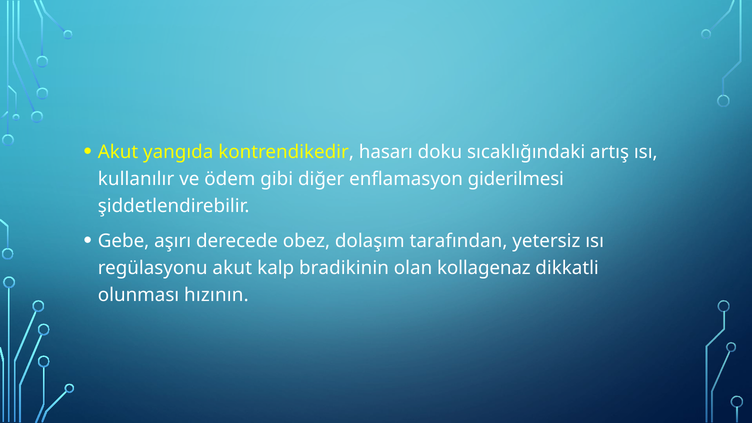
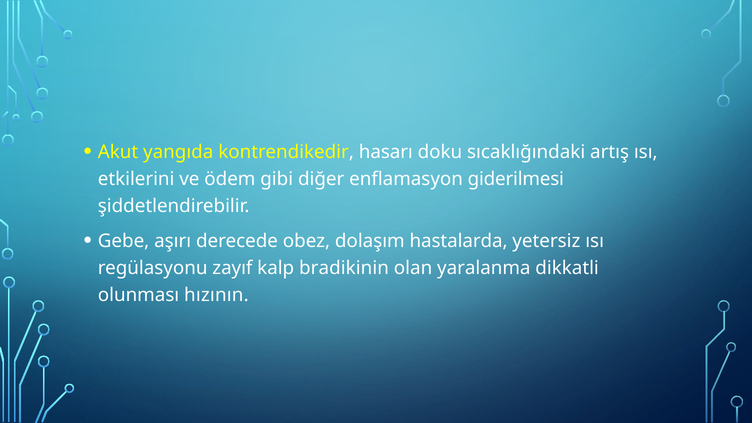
kullanılır: kullanılır -> etkilerini
tarafından: tarafından -> hastalarda
regülasyonu akut: akut -> zayıf
kollagenaz: kollagenaz -> yaralanma
